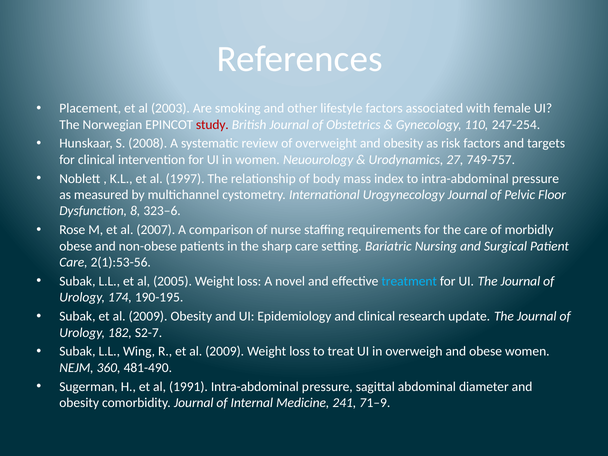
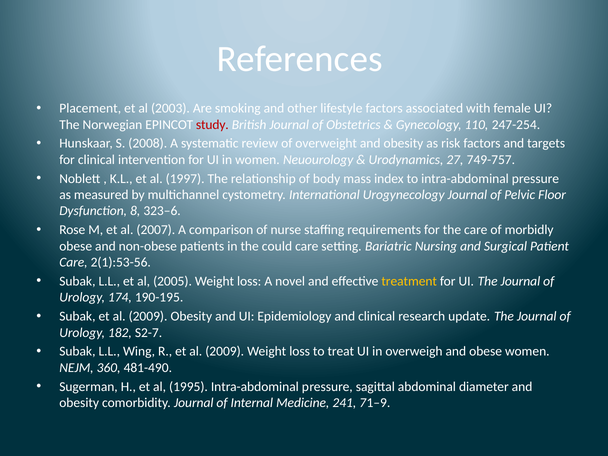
sharp: sharp -> could
treatment colour: light blue -> yellow
1991: 1991 -> 1995
